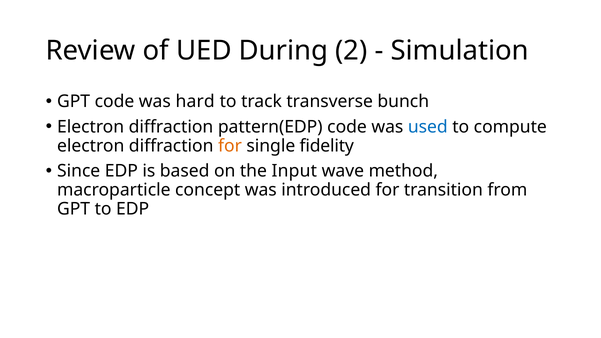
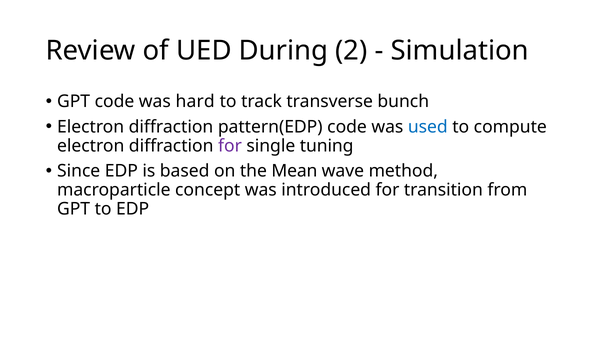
for at (230, 146) colour: orange -> purple
fidelity: fidelity -> tuning
Input: Input -> Mean
